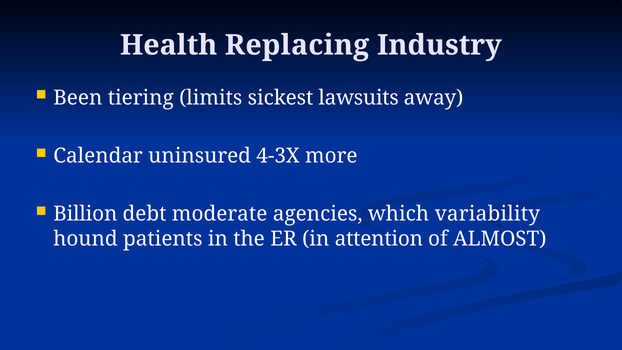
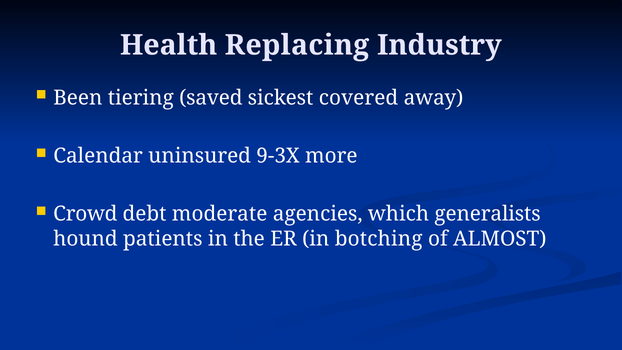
limits: limits -> saved
lawsuits: lawsuits -> covered
4-3X: 4-3X -> 9-3X
Billion: Billion -> Crowd
variability: variability -> generalists
attention: attention -> botching
